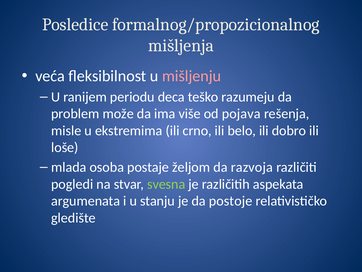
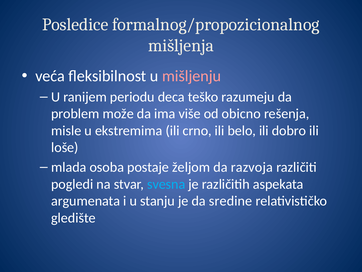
pojava: pojava -> obicno
svesna colour: light green -> light blue
postoje: postoje -> sredine
